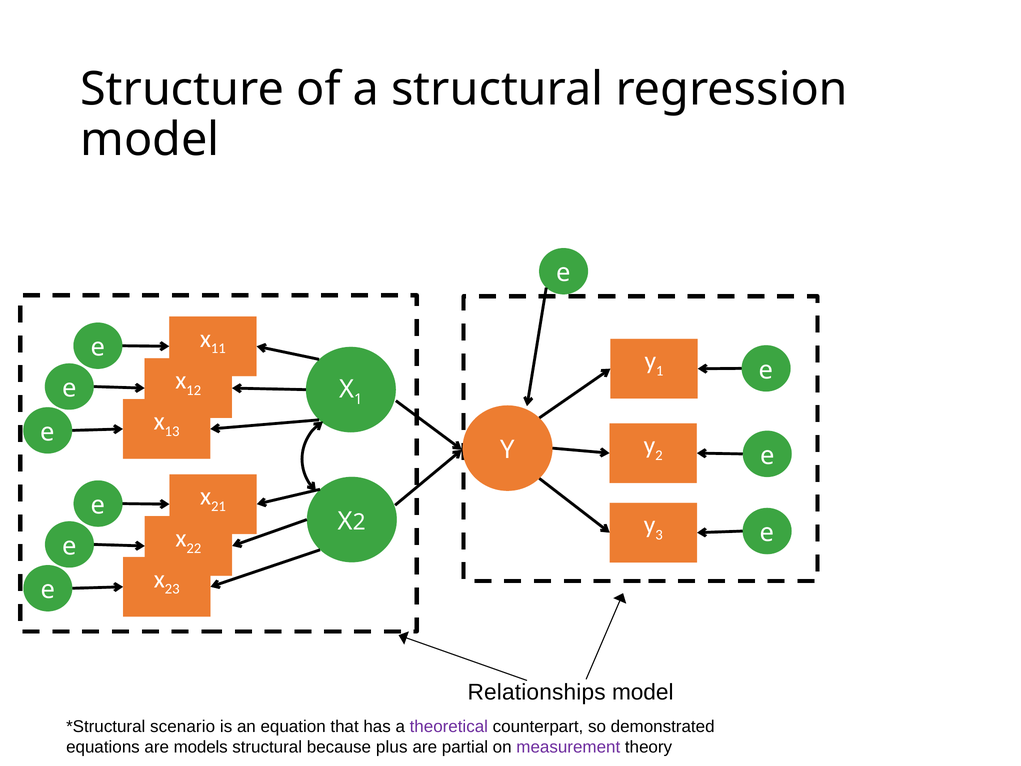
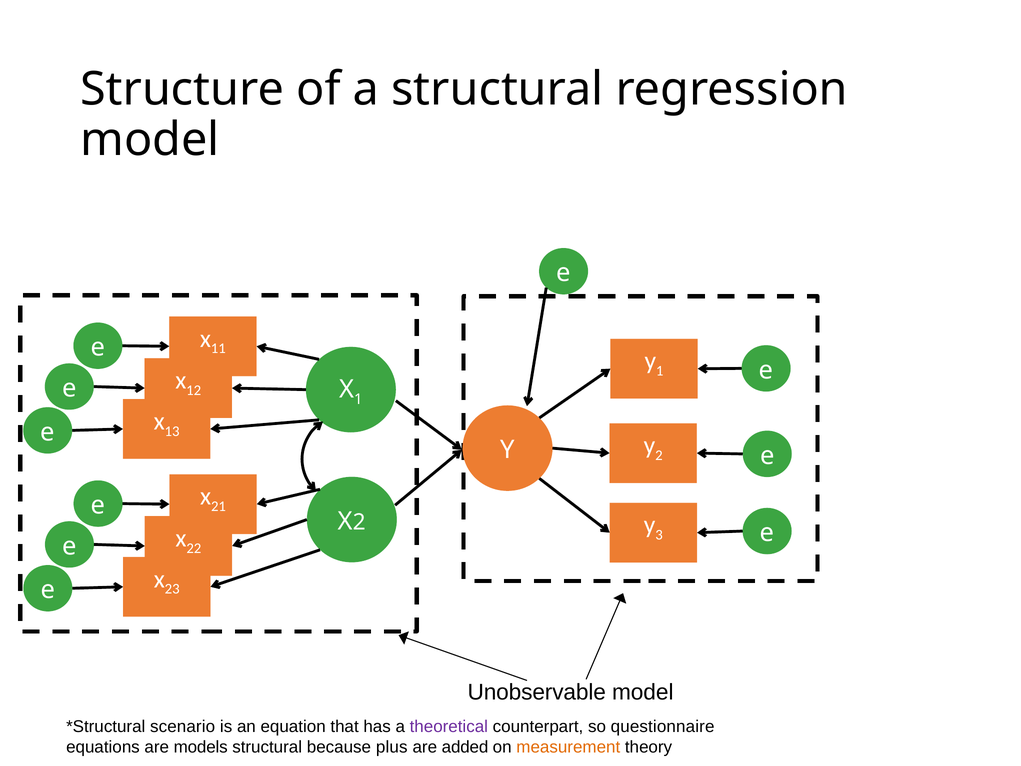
Relationships: Relationships -> Unobservable
demonstrated: demonstrated -> questionnaire
partial: partial -> added
measurement colour: purple -> orange
